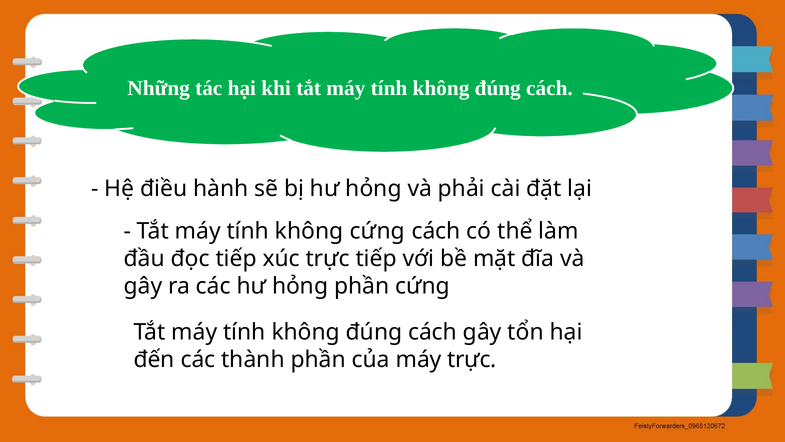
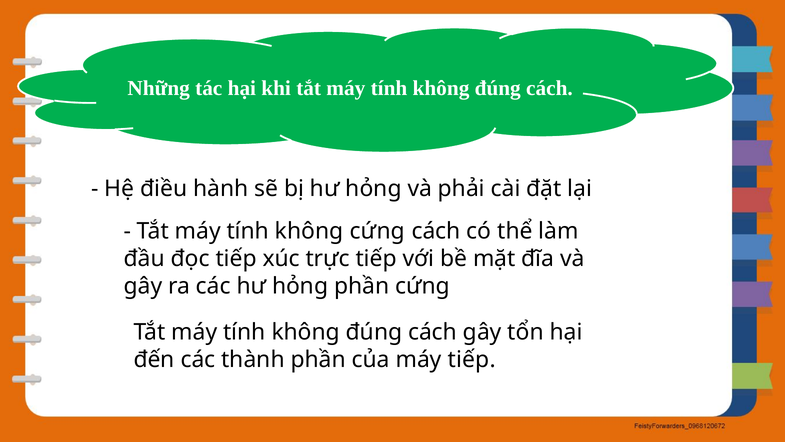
máy trực: trực -> tiếp
